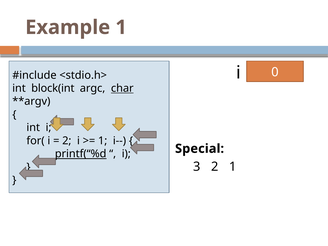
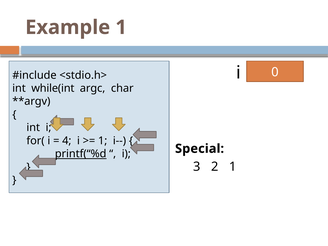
block(int: block(int -> while(int
char underline: present -> none
2 at (67, 141): 2 -> 4
